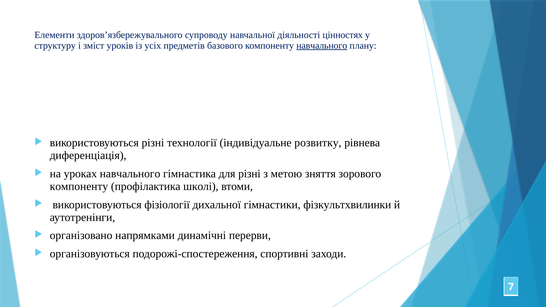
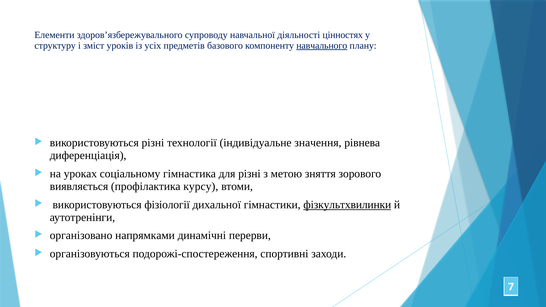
розвитку: розвитку -> значення
уроках навчального: навчального -> соціальному
компоненту at (79, 186): компоненту -> виявляється
школі: школі -> курсу
фізкультхвилинки underline: none -> present
